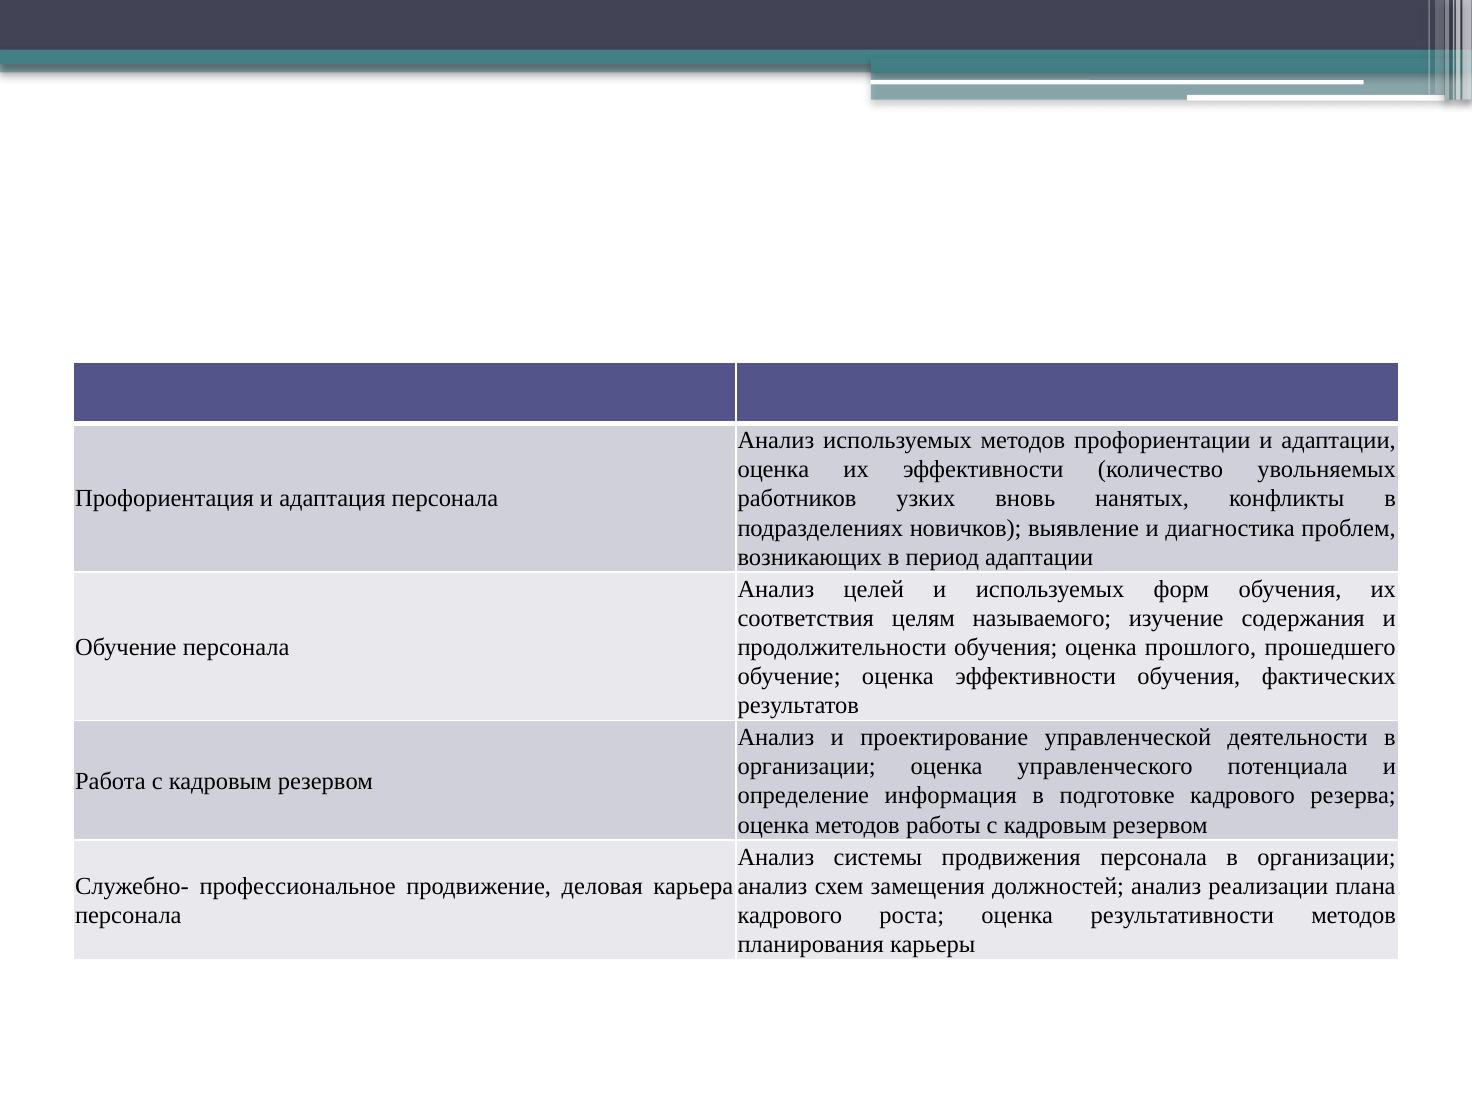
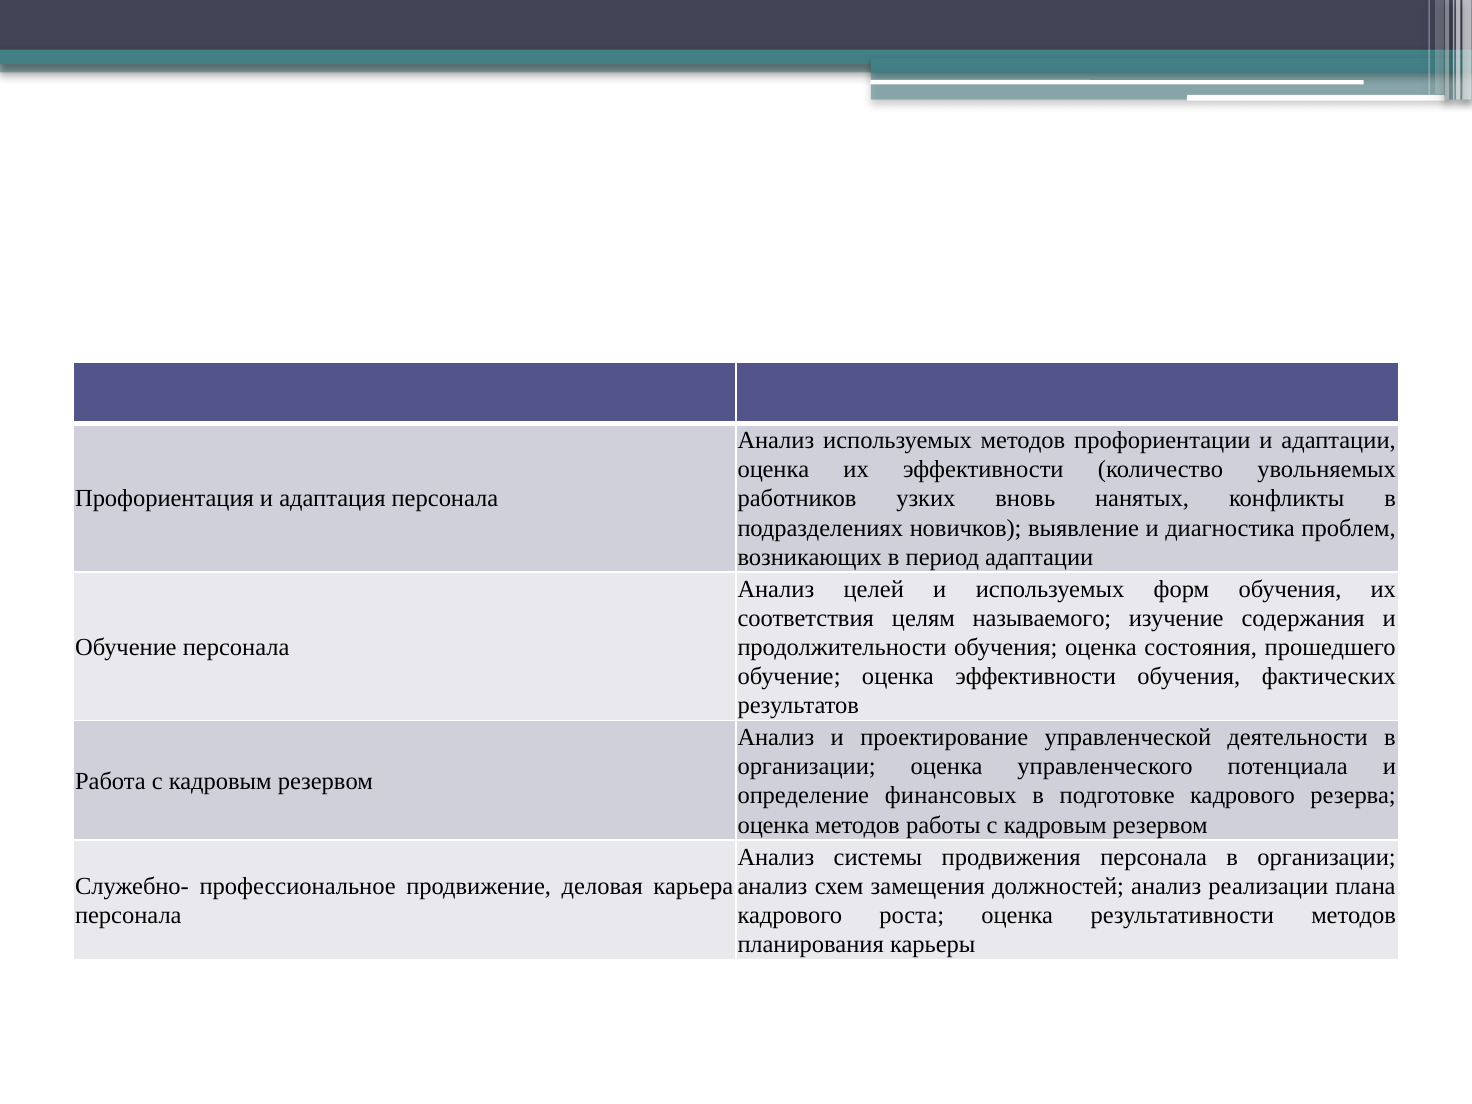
прошлого: прошлого -> состояния
информация: информация -> финансовых
